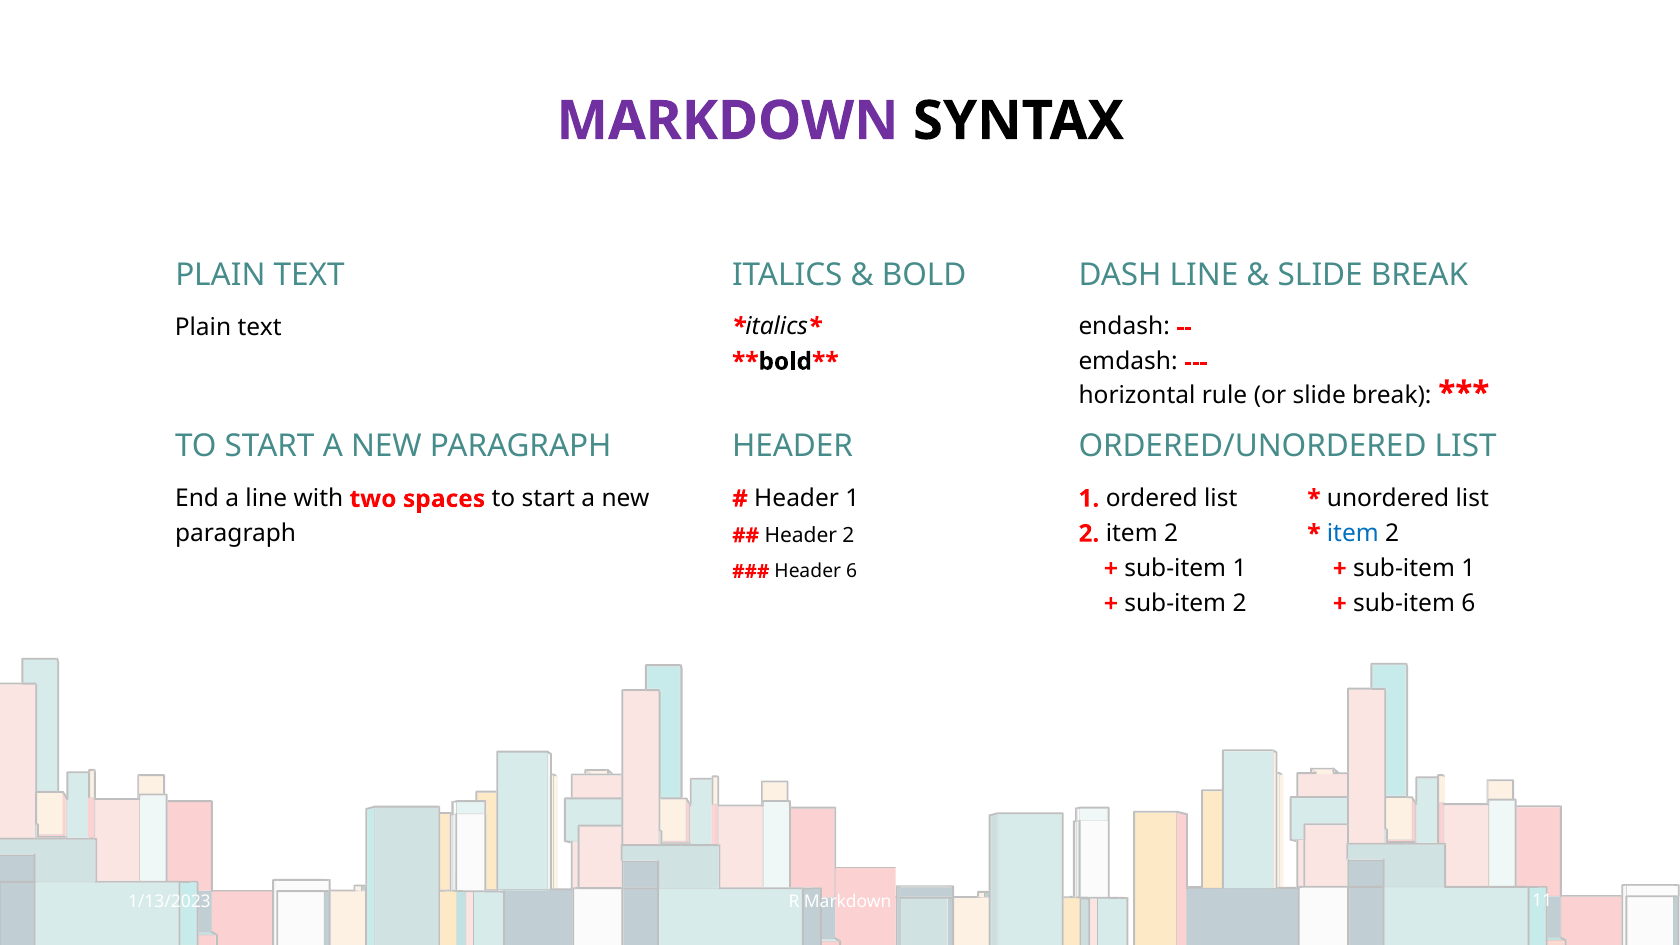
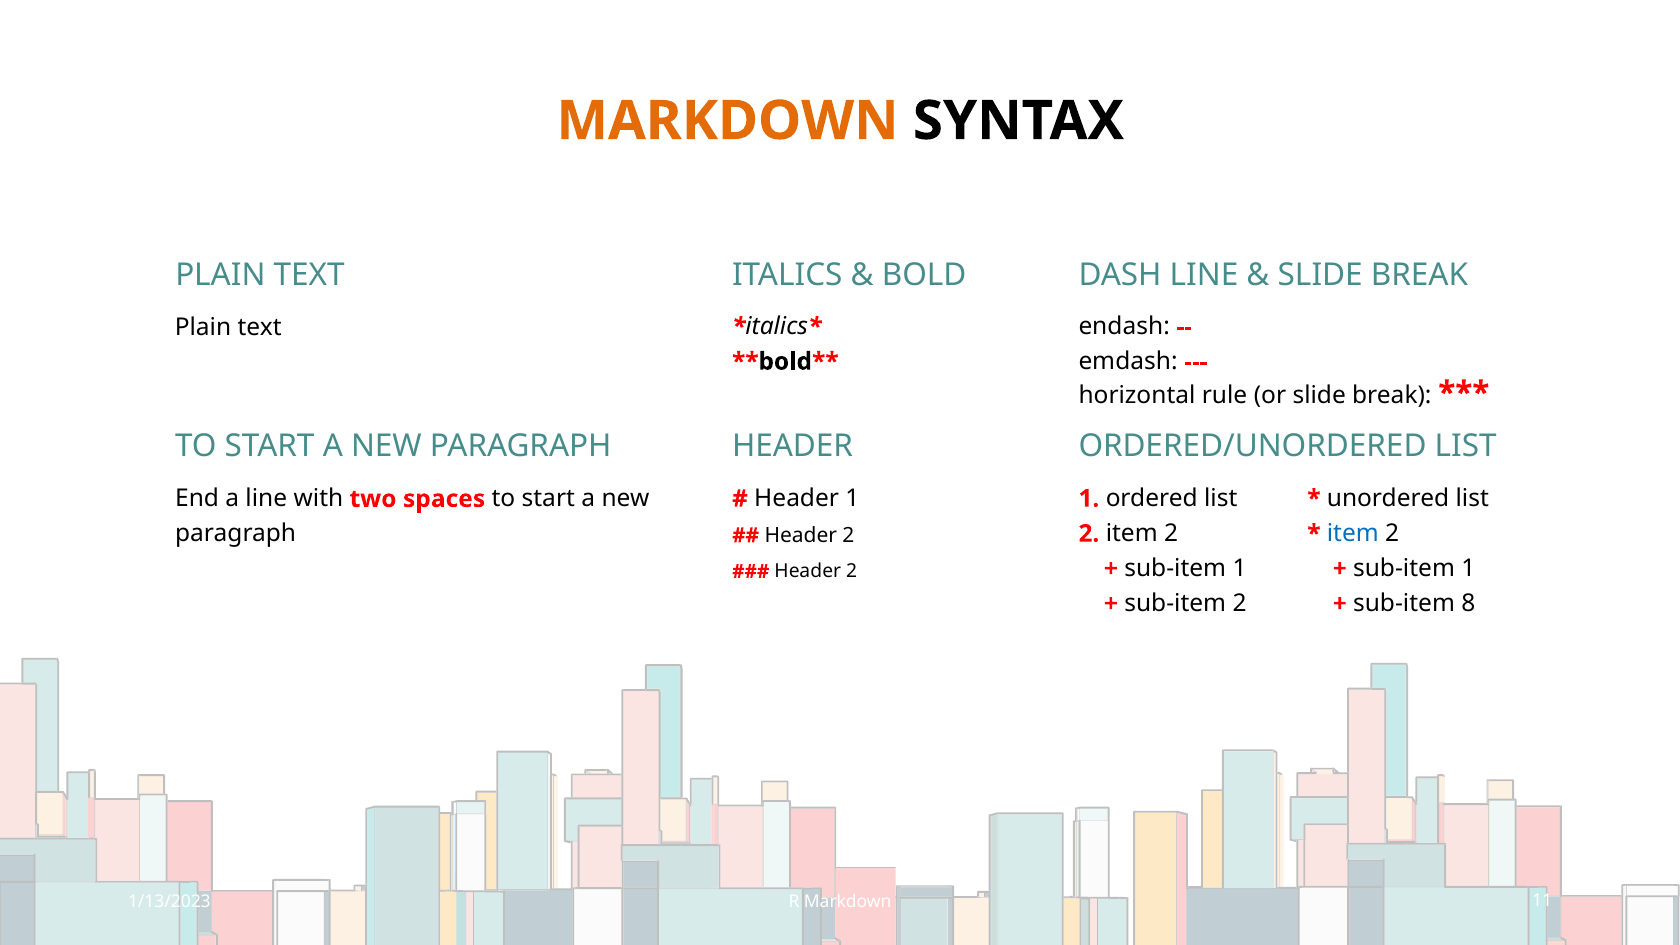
MARKDOWN at (728, 121) colour: purple -> orange
6 at (852, 571): 6 -> 2
sub-item 6: 6 -> 8
